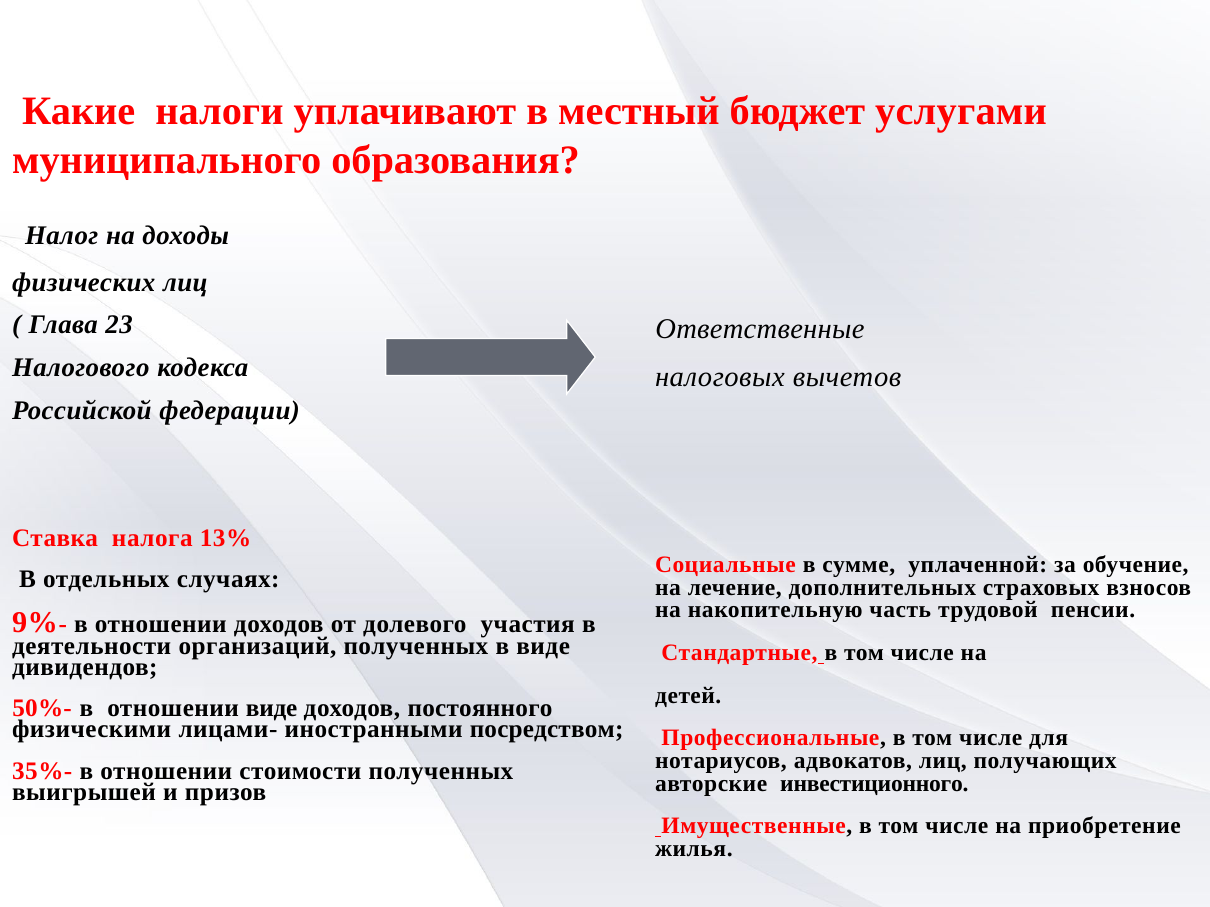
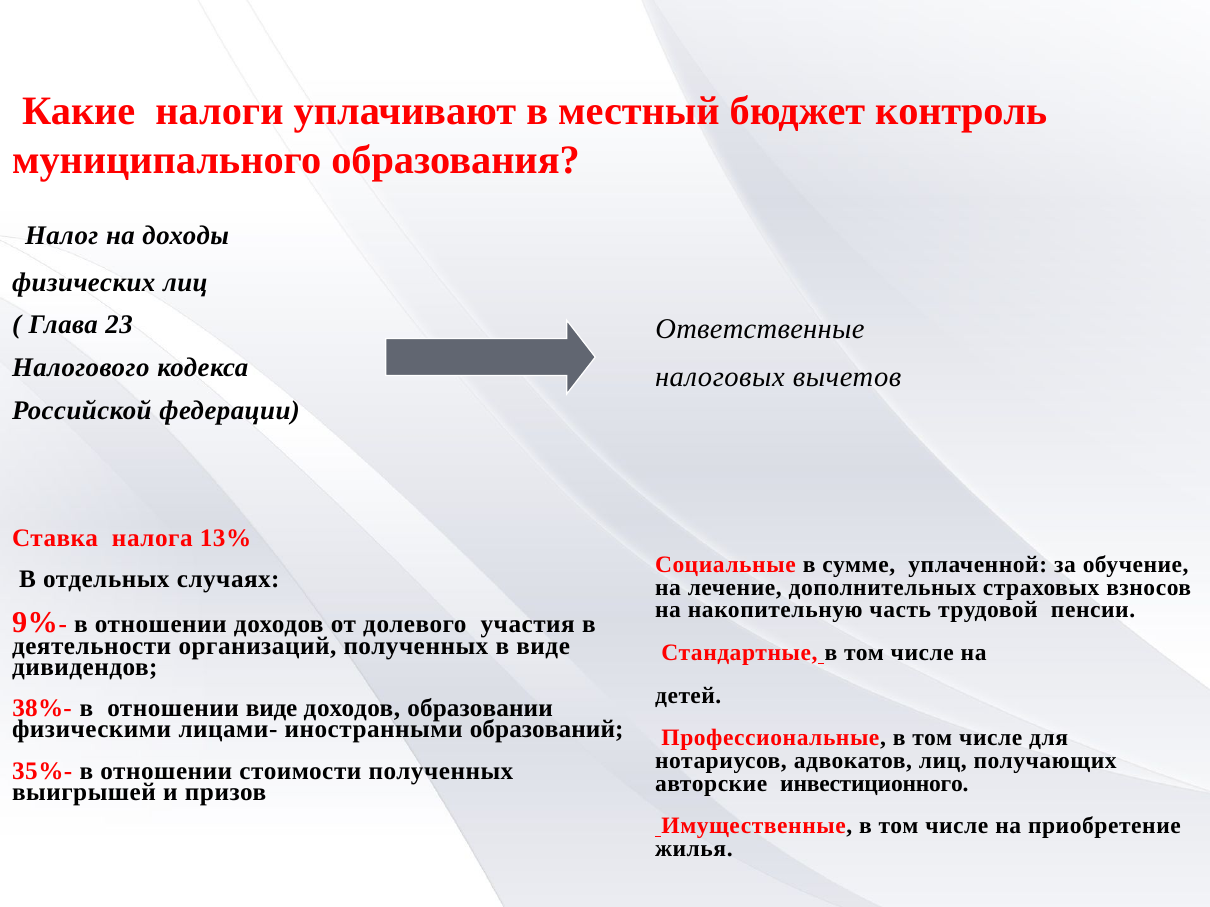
услугами: услугами -> контроль
50%-: 50%- -> 38%-
постоянного: постоянного -> образовании
посредством: посредством -> образований
